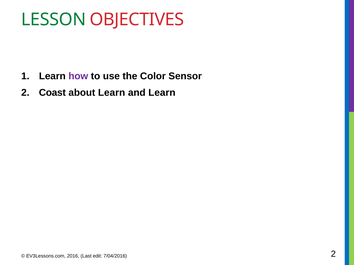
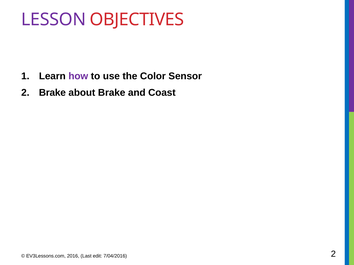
LESSON colour: green -> purple
2 Coast: Coast -> Brake
about Learn: Learn -> Brake
and Learn: Learn -> Coast
